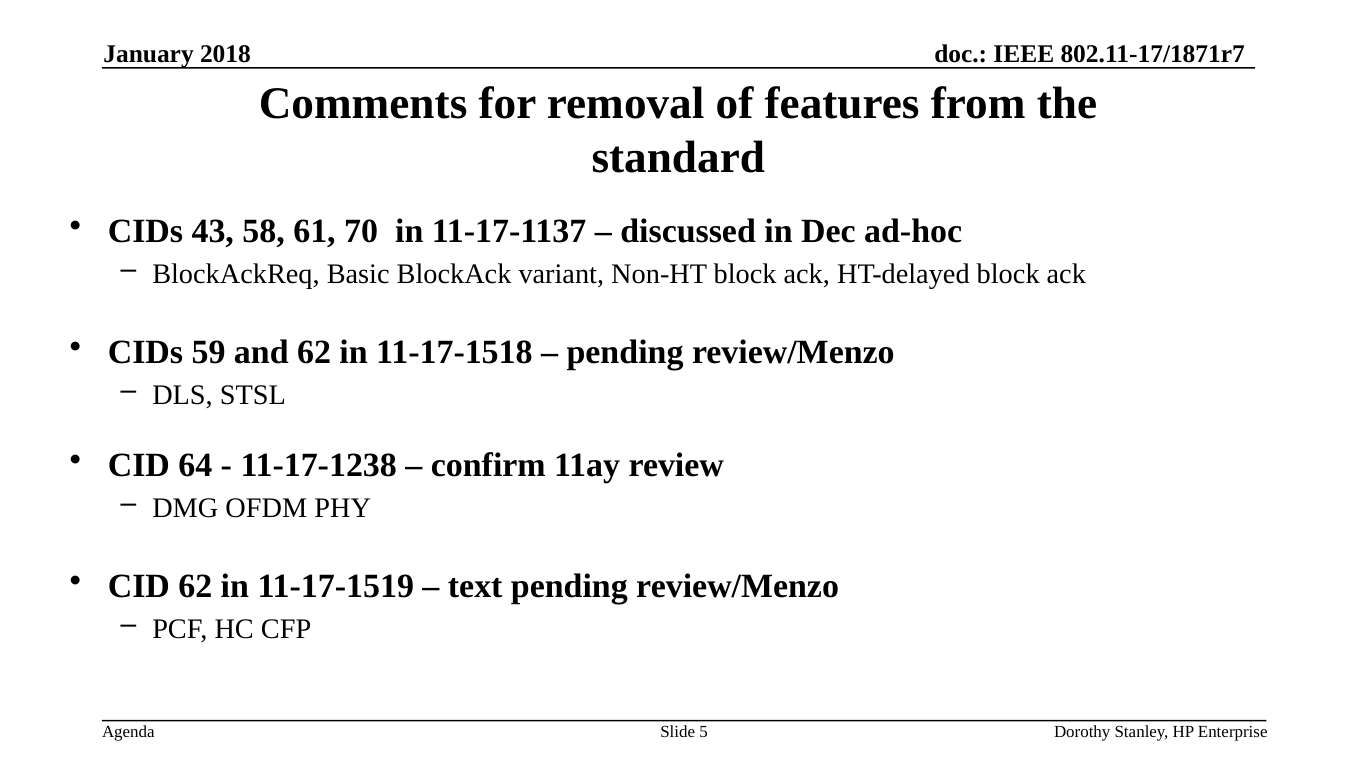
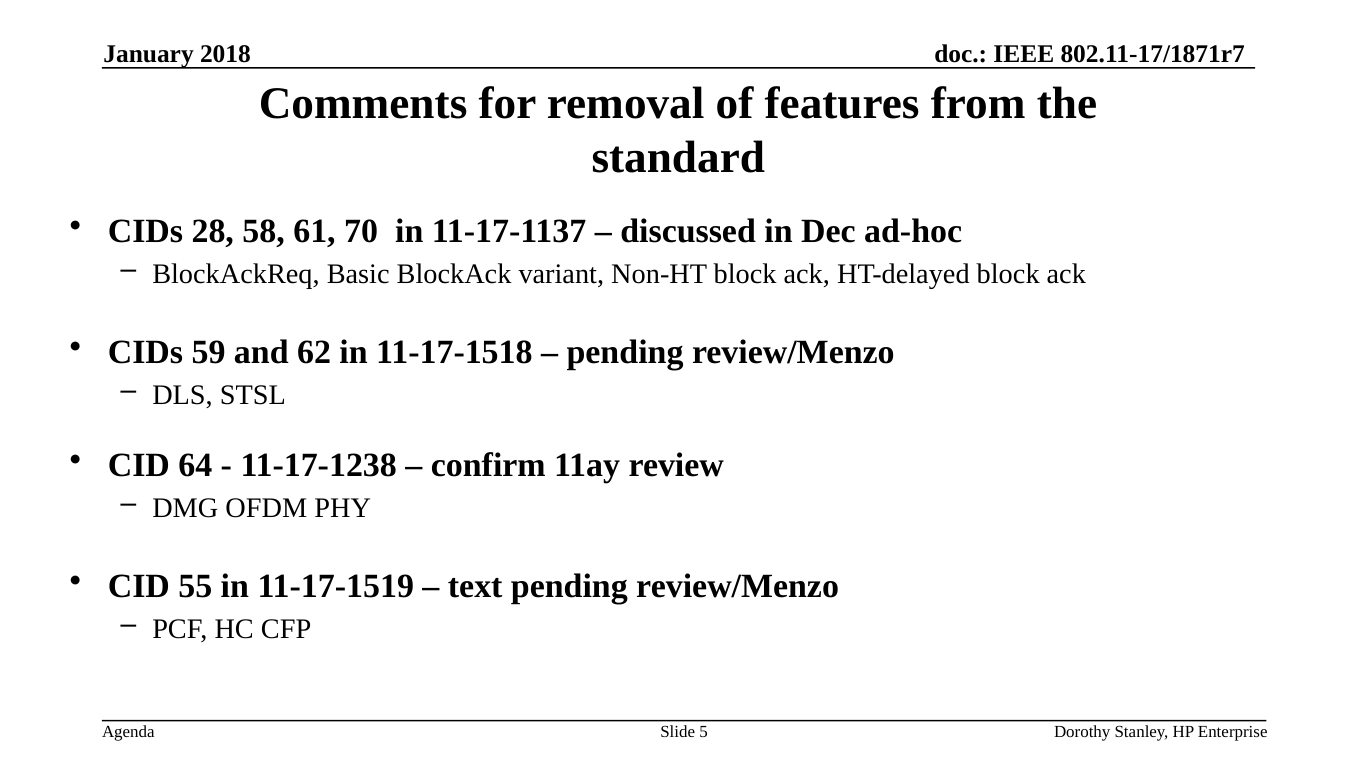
43: 43 -> 28
CID 62: 62 -> 55
